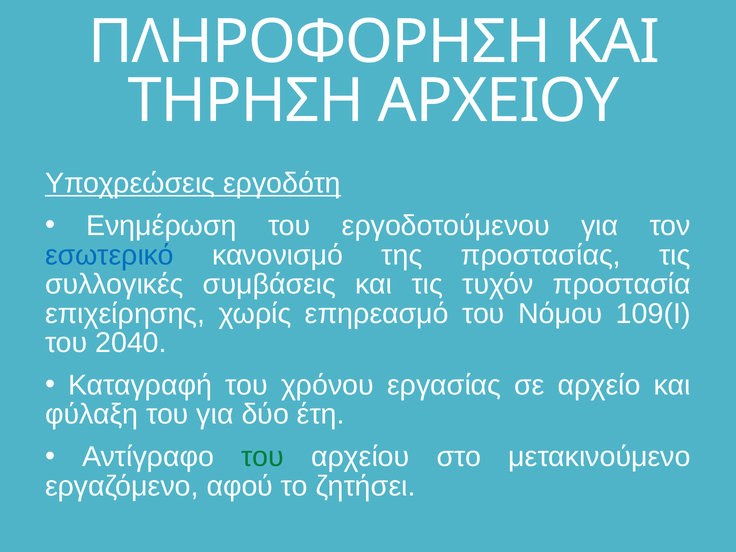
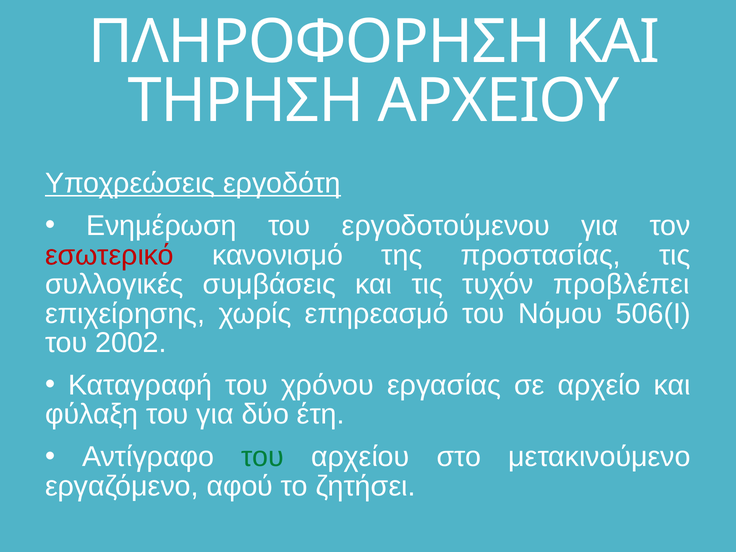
εσωτερικό colour: blue -> red
προστασία: προστασία -> προβλέπει
109(Ι: 109(Ι -> 506(Ι
2040: 2040 -> 2002
